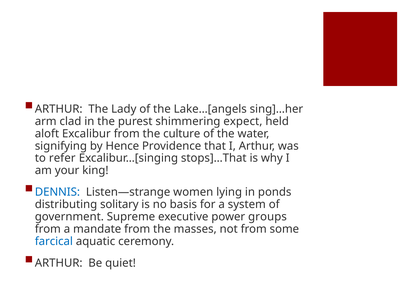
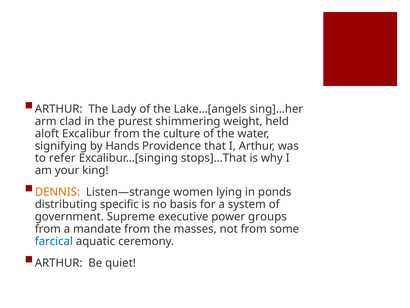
expect: expect -> weight
Hence: Hence -> Hands
DENNIS colour: blue -> orange
solitary: solitary -> specific
